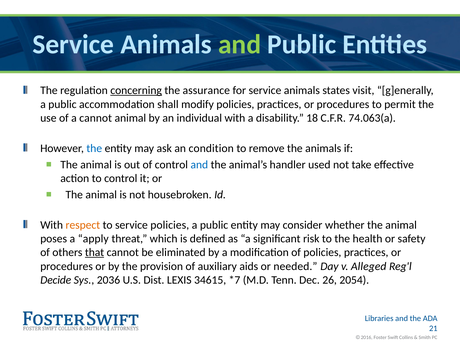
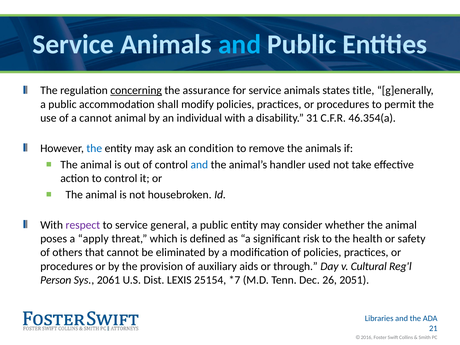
and at (240, 44) colour: light green -> light blue
visit: visit -> title
18: 18 -> 31
74.063(a: 74.063(a -> 46.354(a
respect colour: orange -> purple
service policies: policies -> general
that underline: present -> none
needed: needed -> through
Alleged: Alleged -> Cultural
Decide: Decide -> Person
2036: 2036 -> 2061
34615: 34615 -> 25154
2054: 2054 -> 2051
